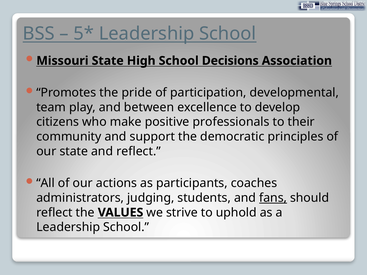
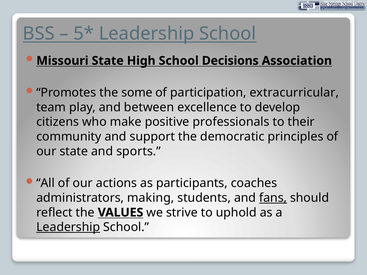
pride: pride -> some
developmental: developmental -> extracurricular
and reflect: reflect -> sports
judging: judging -> making
Leadership at (68, 227) underline: none -> present
